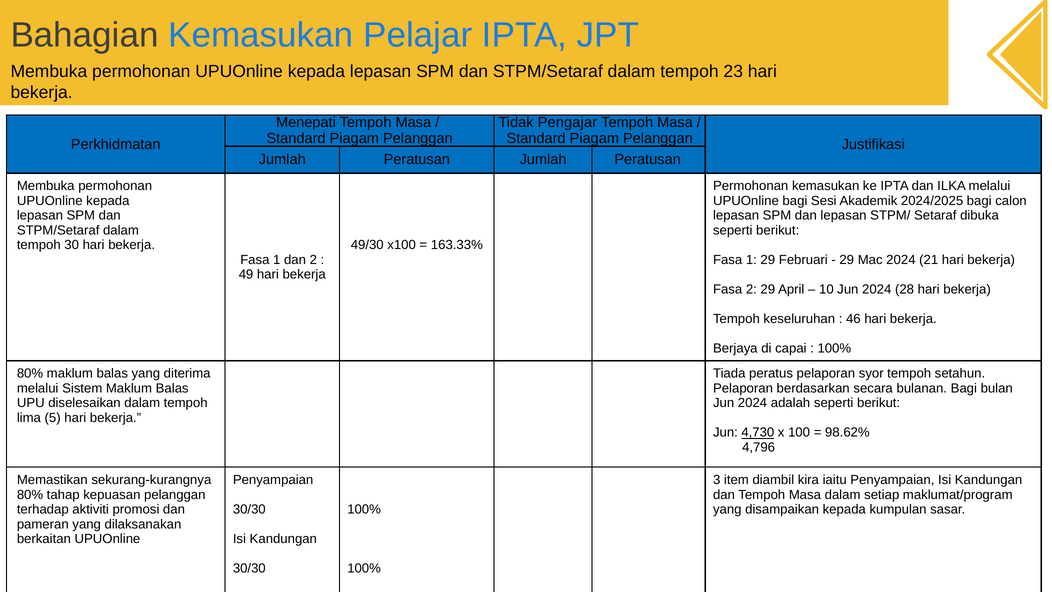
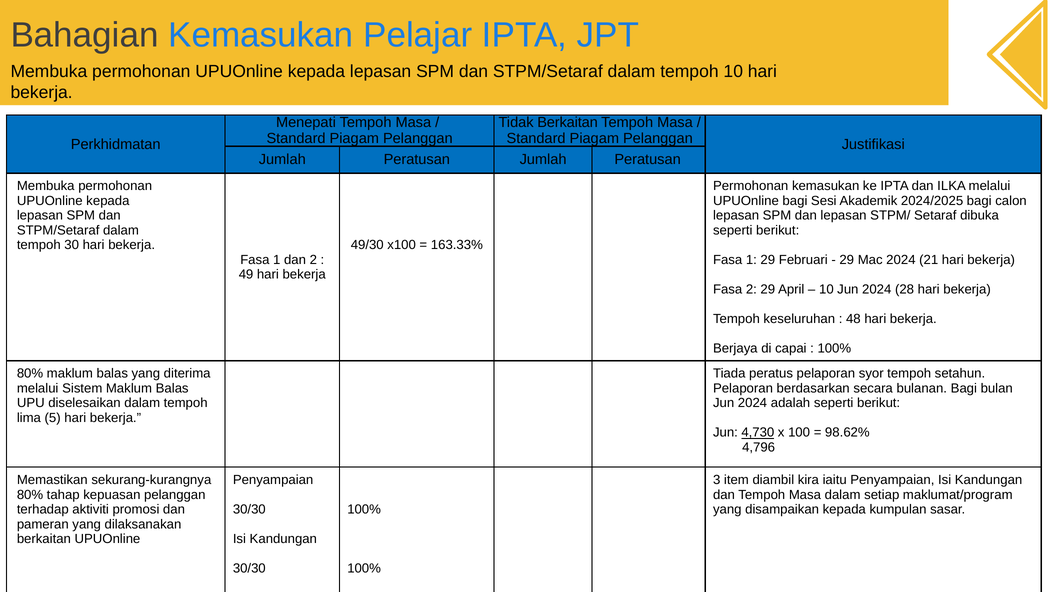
tempoh 23: 23 -> 10
Tidak Pengajar: Pengajar -> Berkaitan
46: 46 -> 48
